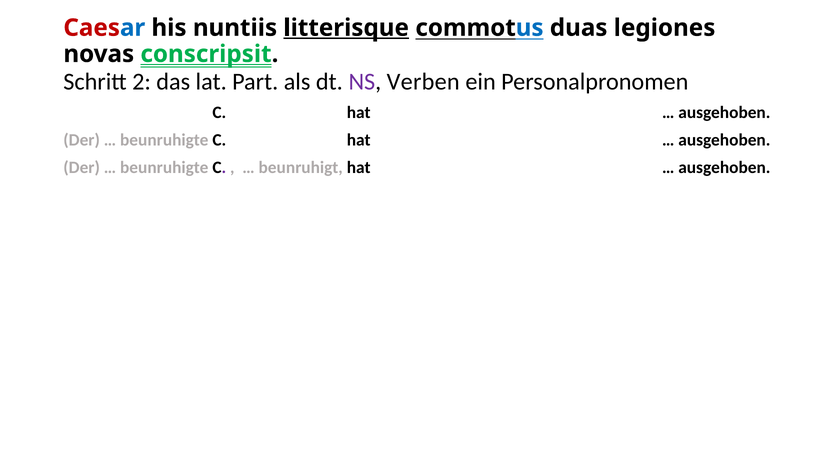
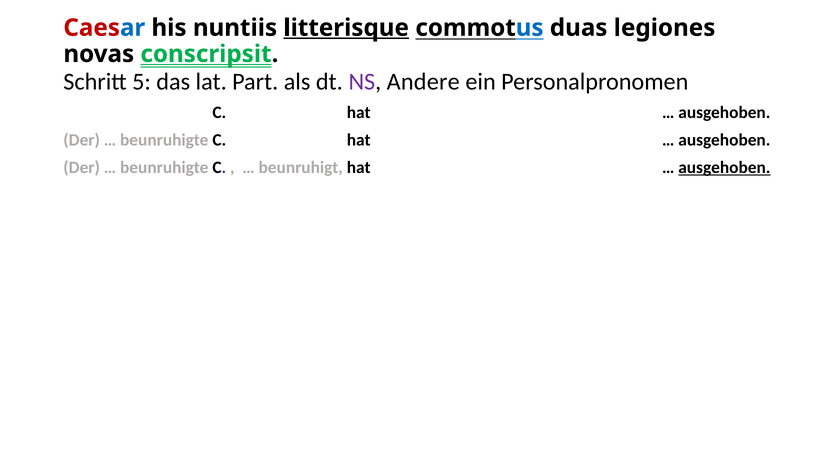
2: 2 -> 5
Verben: Verben -> Andere
ausgehoben at (724, 167) underline: none -> present
